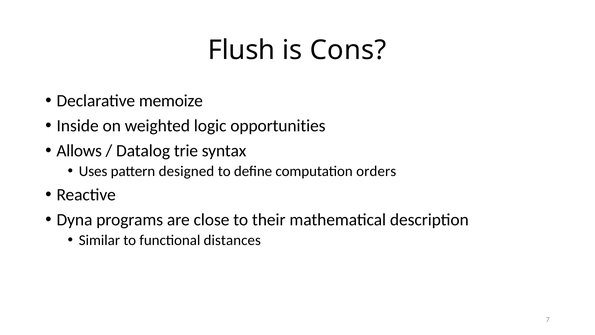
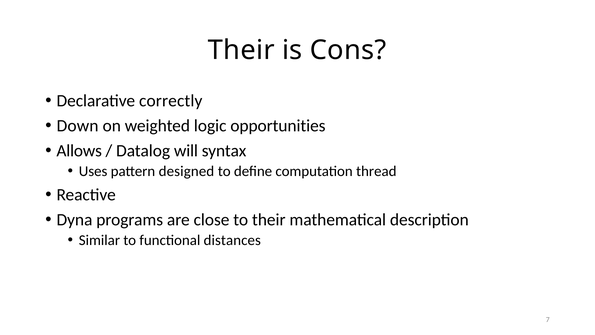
Flush at (241, 50): Flush -> Their
memoize: memoize -> correctly
Inside: Inside -> Down
trie: trie -> will
orders: orders -> thread
